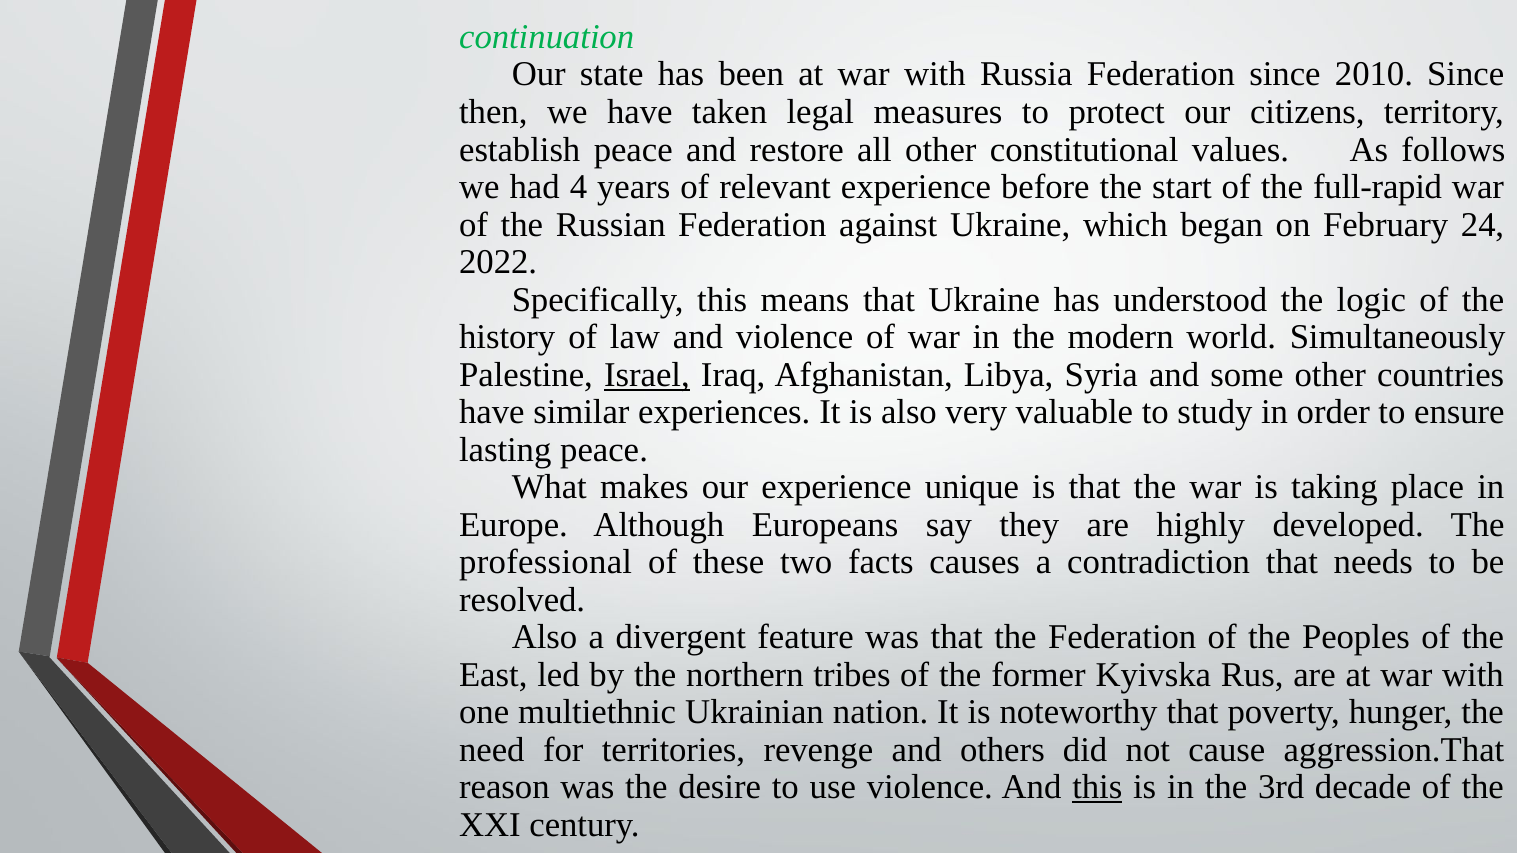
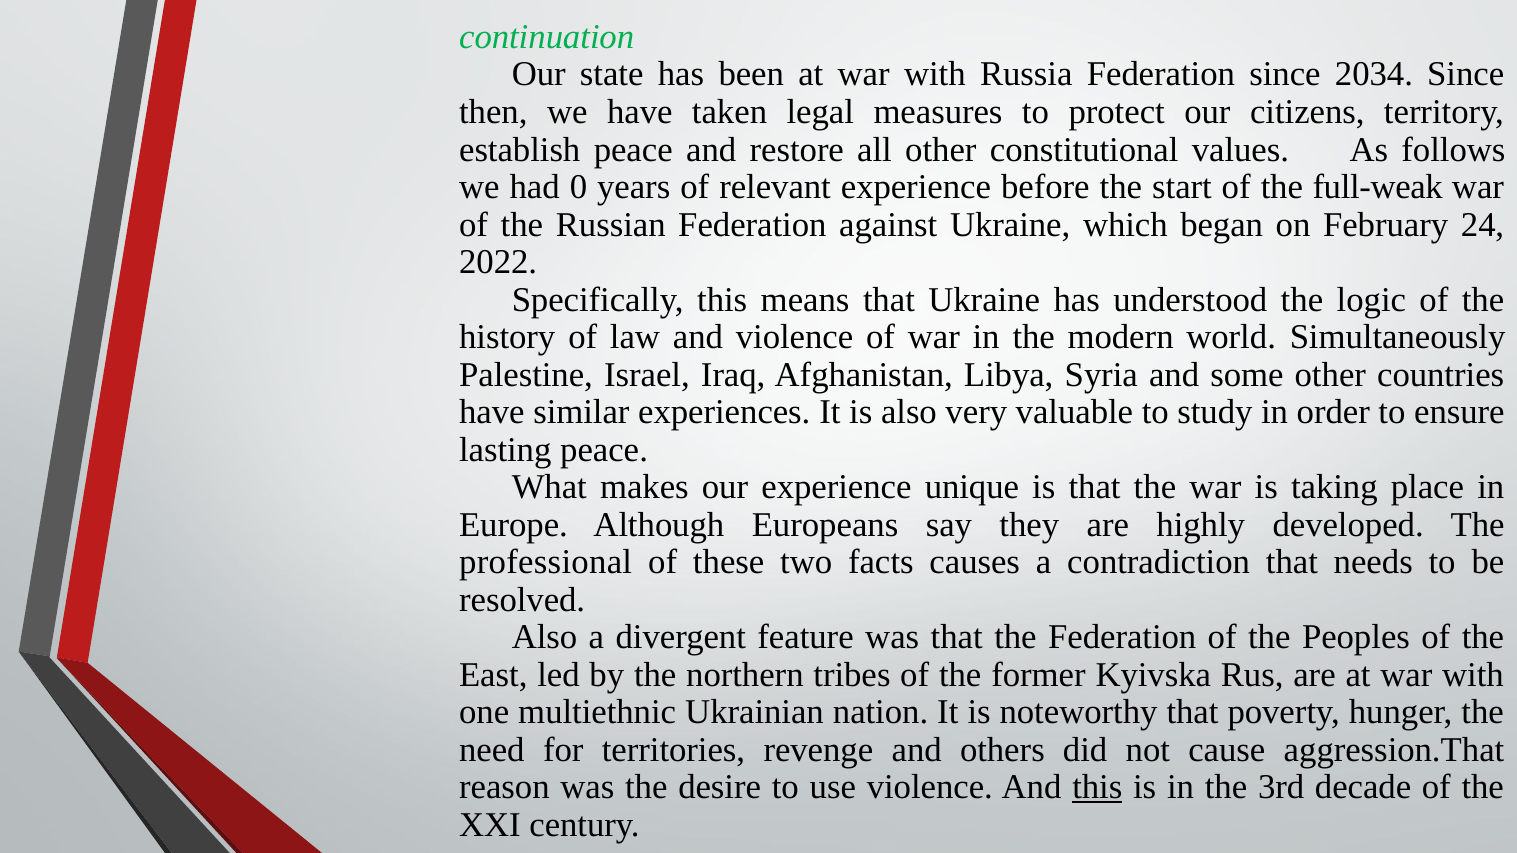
2010: 2010 -> 2034
4: 4 -> 0
full-rapid: full-rapid -> full-weak
Israel underline: present -> none
